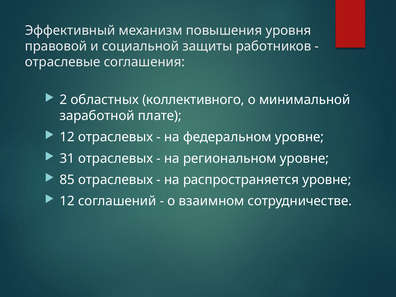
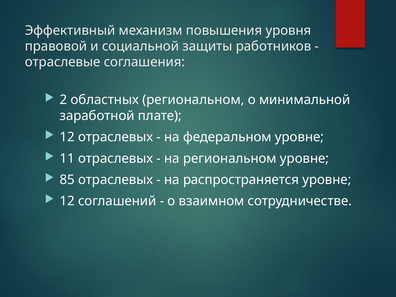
областных коллективного: коллективного -> региональном
31: 31 -> 11
